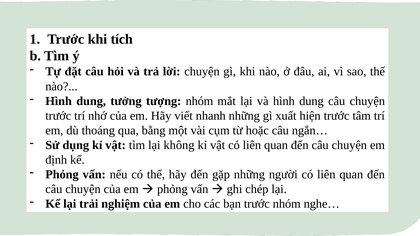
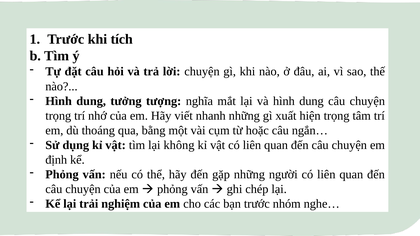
tượng nhóm: nhóm -> nghĩa
trước at (58, 116): trước -> trọng
hiện trước: trước -> trọng
